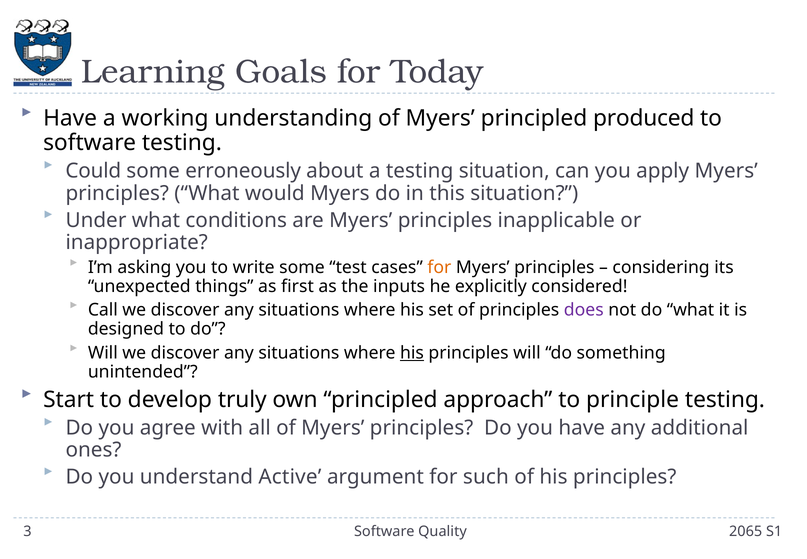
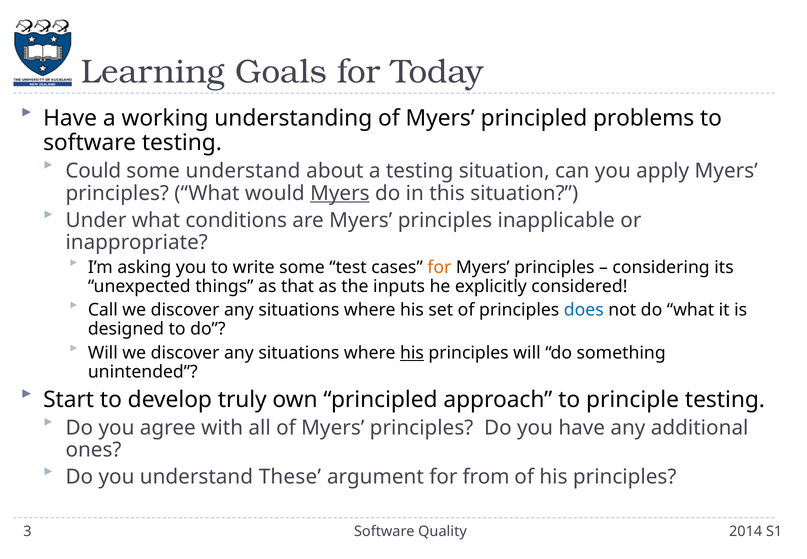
produced: produced -> problems
some erroneously: erroneously -> understand
Myers at (340, 193) underline: none -> present
first: first -> that
does colour: purple -> blue
Active: Active -> These
such: such -> from
2065: 2065 -> 2014
